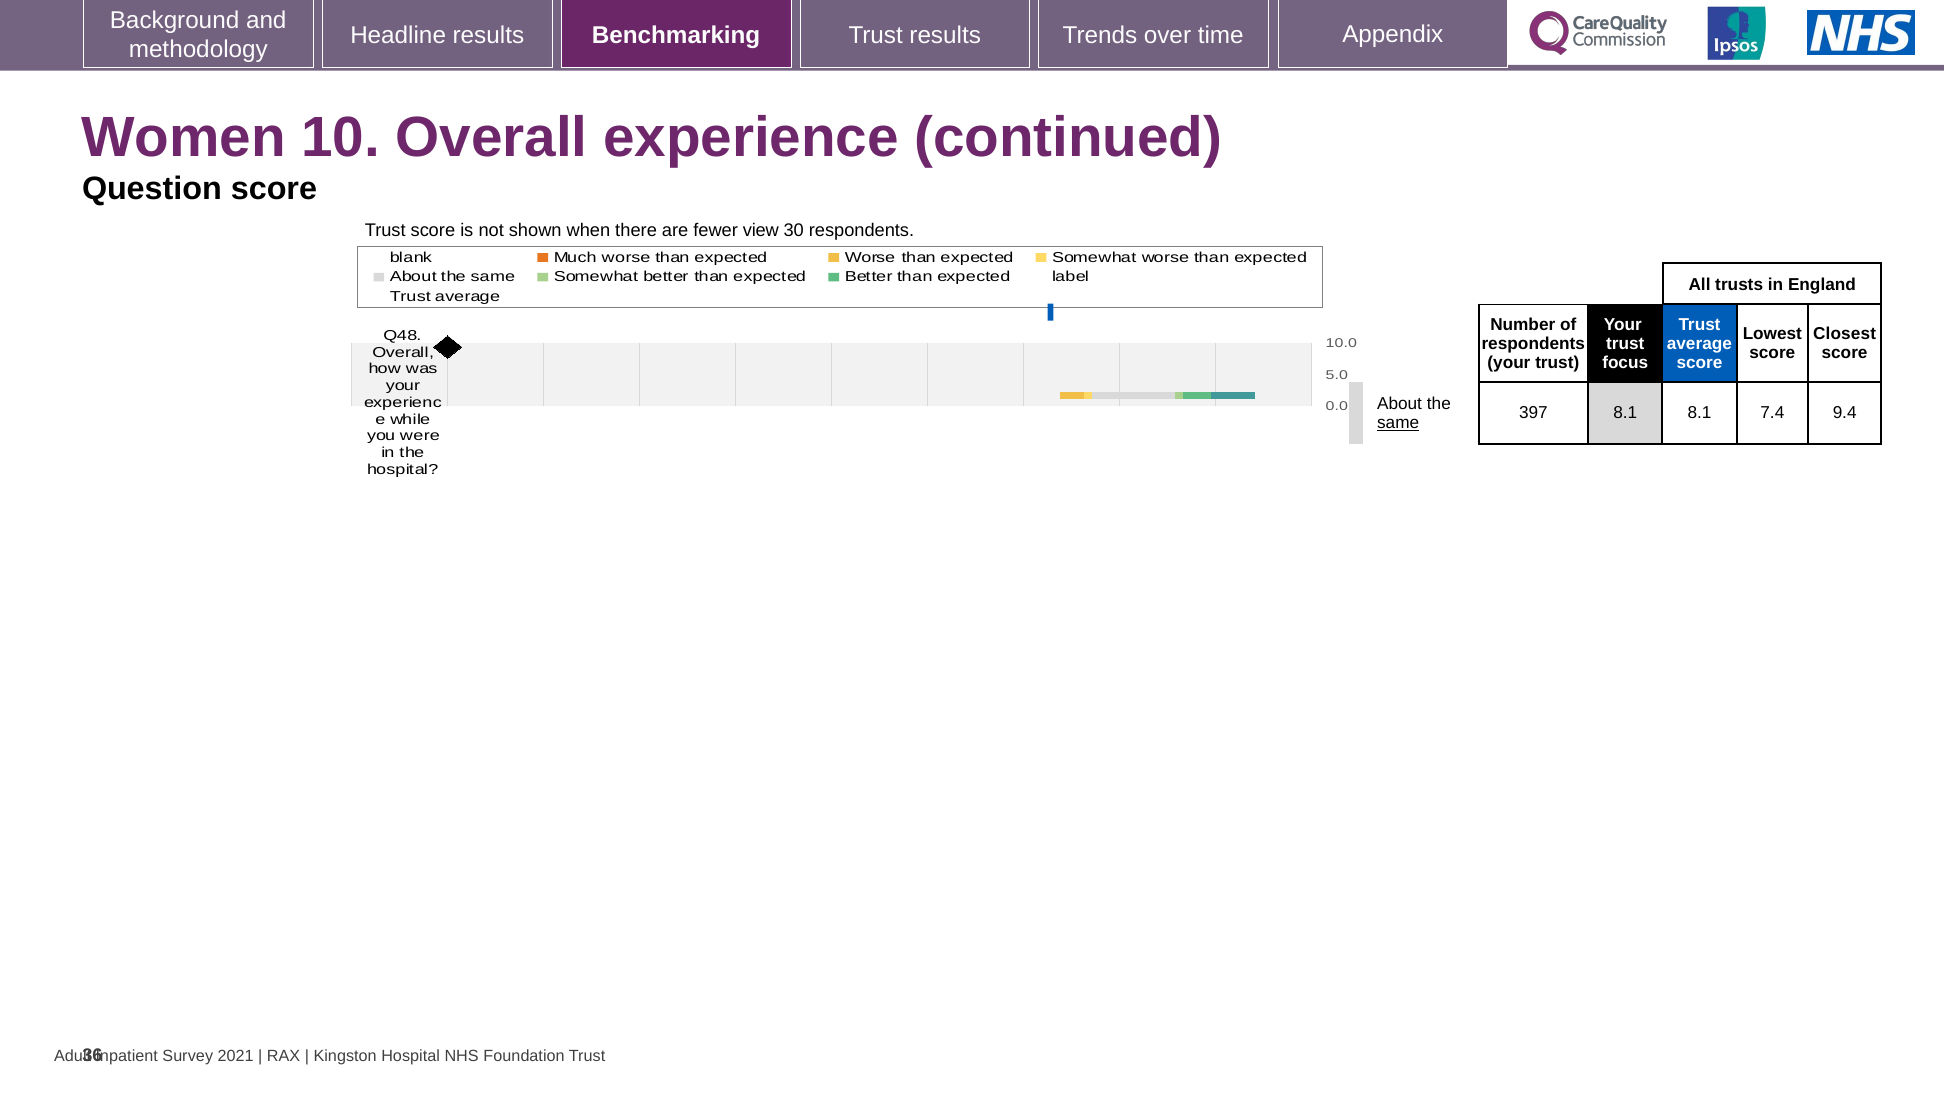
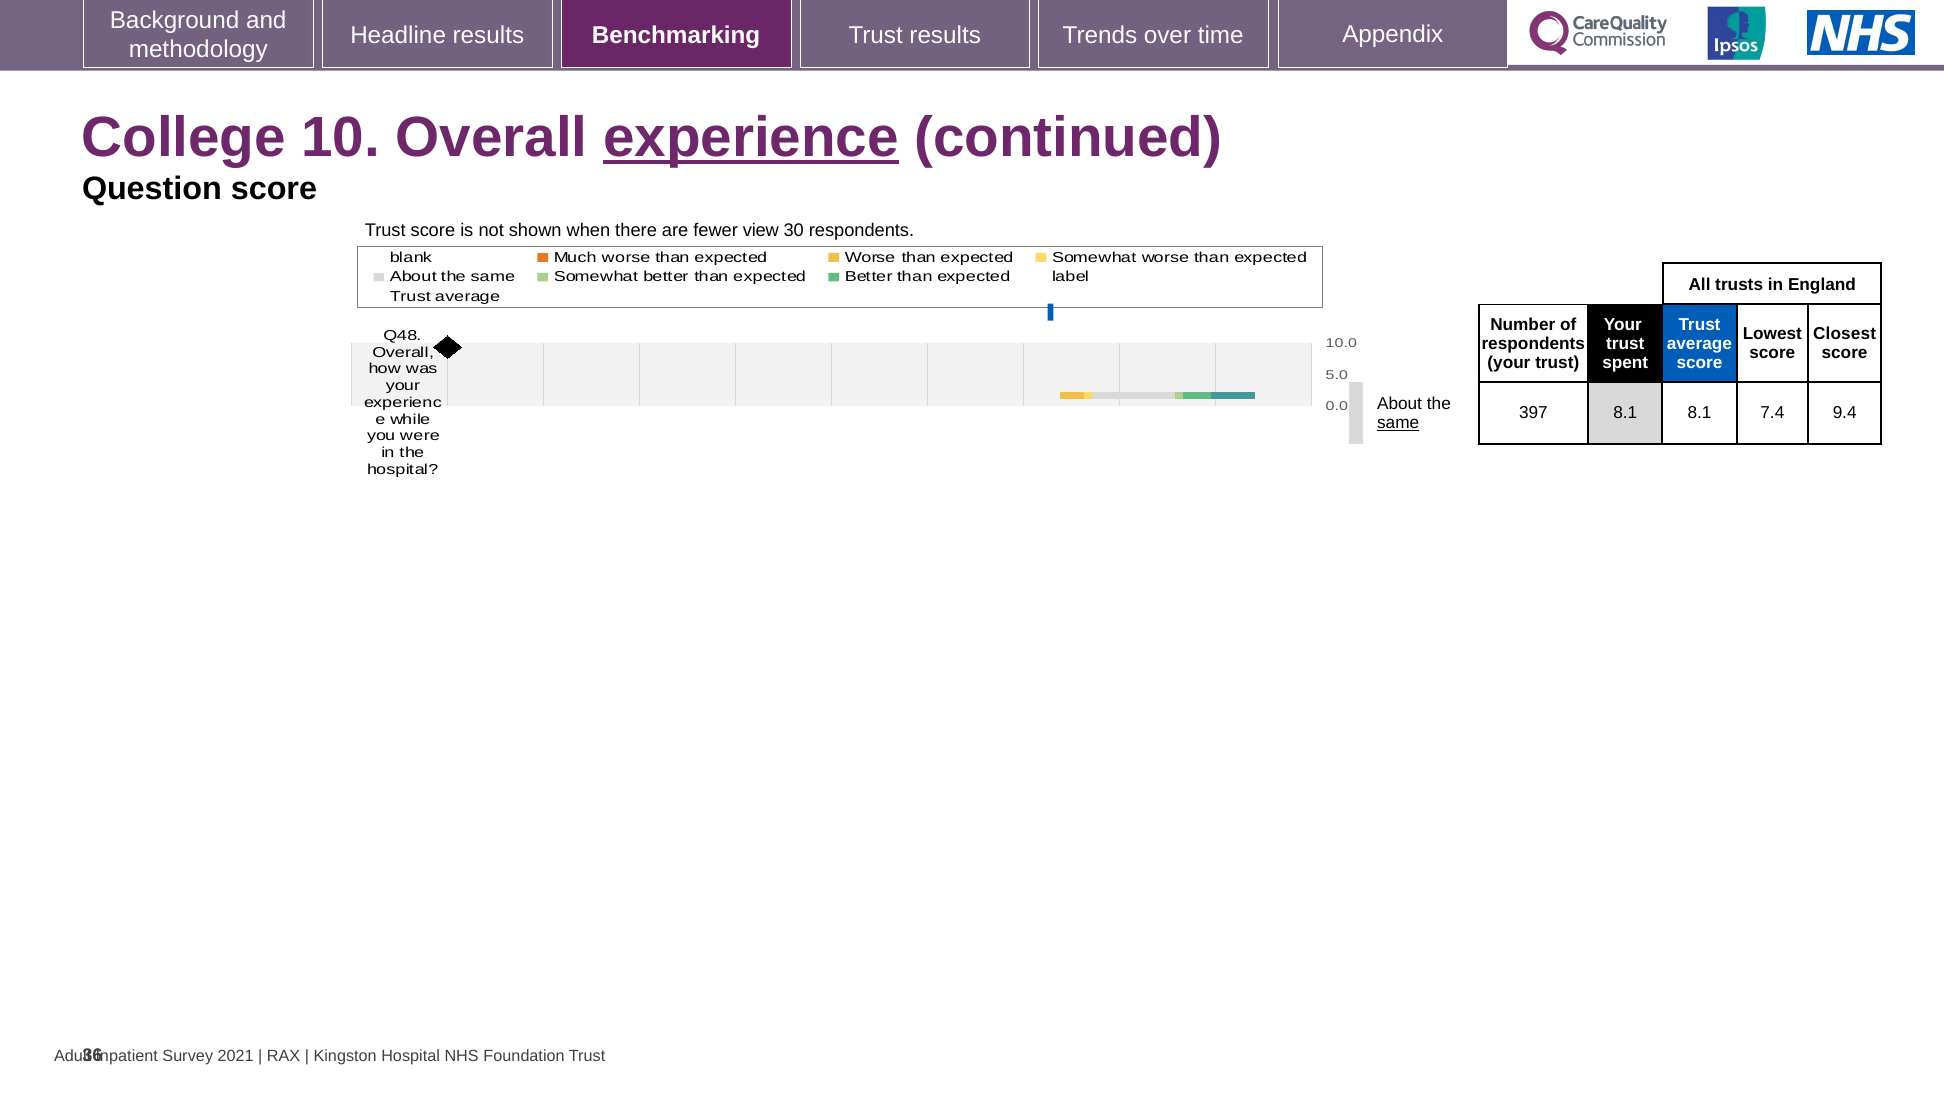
Women: Women -> College
experience underline: none -> present
focus: focus -> spent
